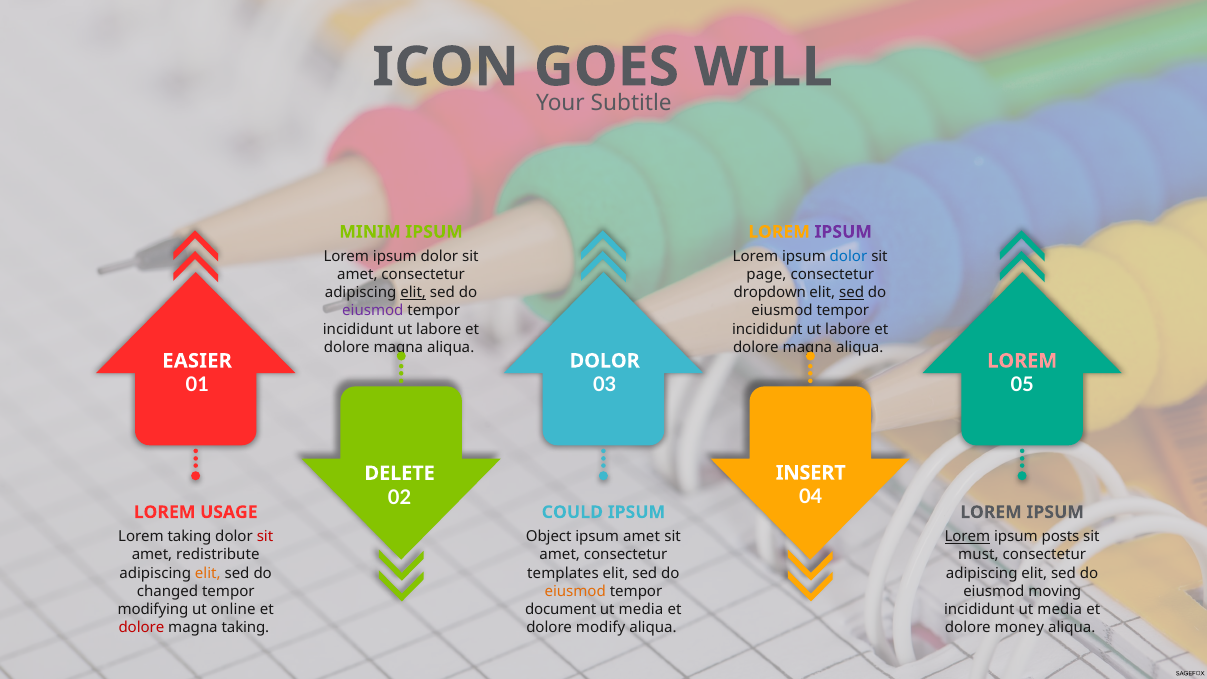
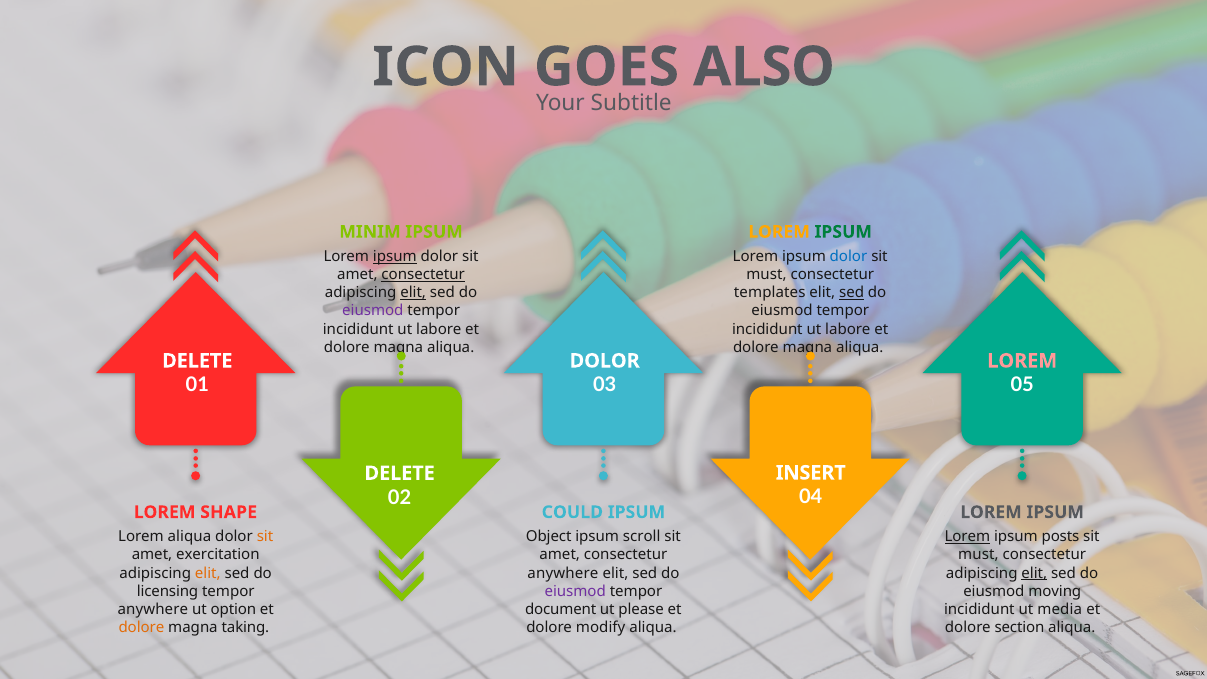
WILL: WILL -> ALSO
IPSUM at (843, 232) colour: purple -> green
ipsum at (395, 257) underline: none -> present
consectetur at (423, 275) underline: none -> present
page at (766, 275): page -> must
dropdown: dropdown -> templates
EASIER at (197, 361): EASIER -> DELETE
USAGE: USAGE -> SHAPE
Lorem taking: taking -> aliqua
sit at (265, 537) colour: red -> orange
ipsum amet: amet -> scroll
redistribute: redistribute -> exercitation
templates at (563, 573): templates -> anywhere
elit at (1034, 573) underline: none -> present
changed: changed -> licensing
eiusmod at (575, 591) colour: orange -> purple
modifying at (153, 609): modifying -> anywhere
online: online -> option
media at (641, 609): media -> please
dolore at (141, 627) colour: red -> orange
money: money -> section
